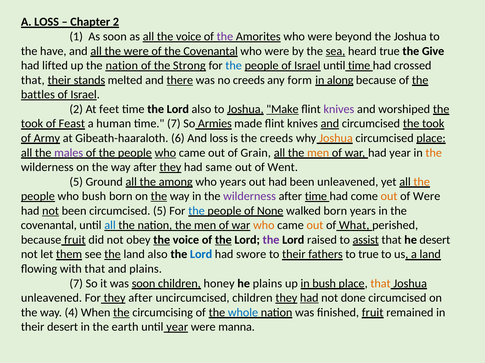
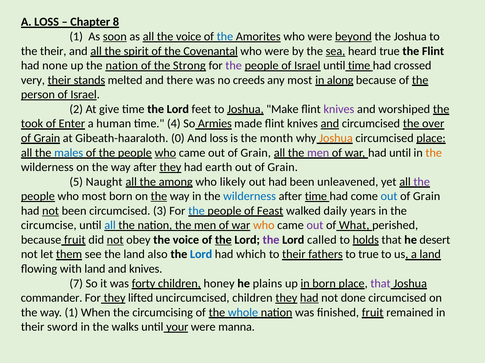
Chapter 2: 2 -> 8
soon at (115, 37) underline: none -> present
the at (225, 37) colour: purple -> blue
beyond underline: none -> present
the have: have -> their
the were: were -> spirit
the Give: Give -> Flint
lifted: lifted -> none
the at (234, 66) colour: blue -> purple
that at (33, 80): that -> very
there underline: present -> none
any form: form -> most
battles: battles -> person
feet: feet -> give
Lord also: also -> feet
Make underline: present -> none
Feast: Feast -> Enter
time 7: 7 -> 4
circumcised the took: took -> over
Army at (47, 138): Army -> Grain
6: 6 -> 0
the creeds: creeds -> month
males colour: purple -> blue
men at (318, 153) colour: orange -> purple
had year: year -> until
same: same -> earth
Went at (283, 168): Went -> Grain
Ground: Ground -> Naught
who years: years -> likely
the at (422, 182) colour: orange -> purple
who bush: bush -> most
wilderness at (250, 197) colour: purple -> blue
out at (389, 197) colour: orange -> blue
Were at (427, 197): Were -> Grain
circumcised 5: 5 -> 3
None: None -> Feast
walked born: born -> daily
covenantal at (49, 226): covenantal -> circumcise
out at (315, 226) colour: orange -> purple
not at (115, 240) underline: none -> present
the at (162, 240) underline: present -> none
raised: raised -> called
assist: assist -> holds
the at (113, 255) underline: present -> none
swore: swore -> which
with that: that -> land
and plains: plains -> knives
was soon: soon -> forty
in bush: bush -> born
that at (381, 284) colour: orange -> purple
unleavened at (51, 298): unleavened -> commander
they after: after -> lifted
way 4: 4 -> 1
the at (121, 313) underline: present -> none
their desert: desert -> sword
earth: earth -> walks
until year: year -> your
